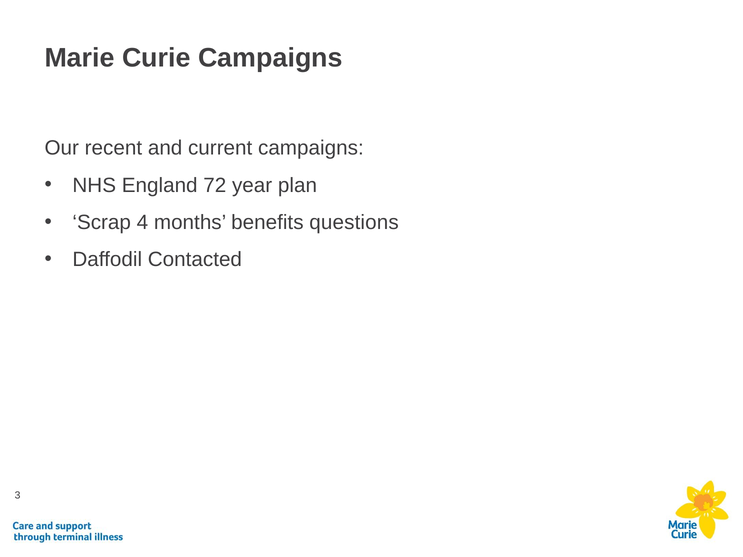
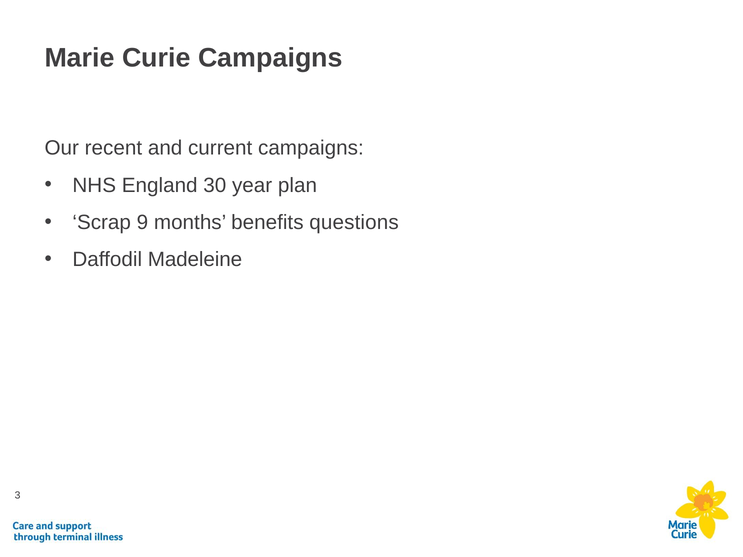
72: 72 -> 30
4: 4 -> 9
Contacted: Contacted -> Madeleine
